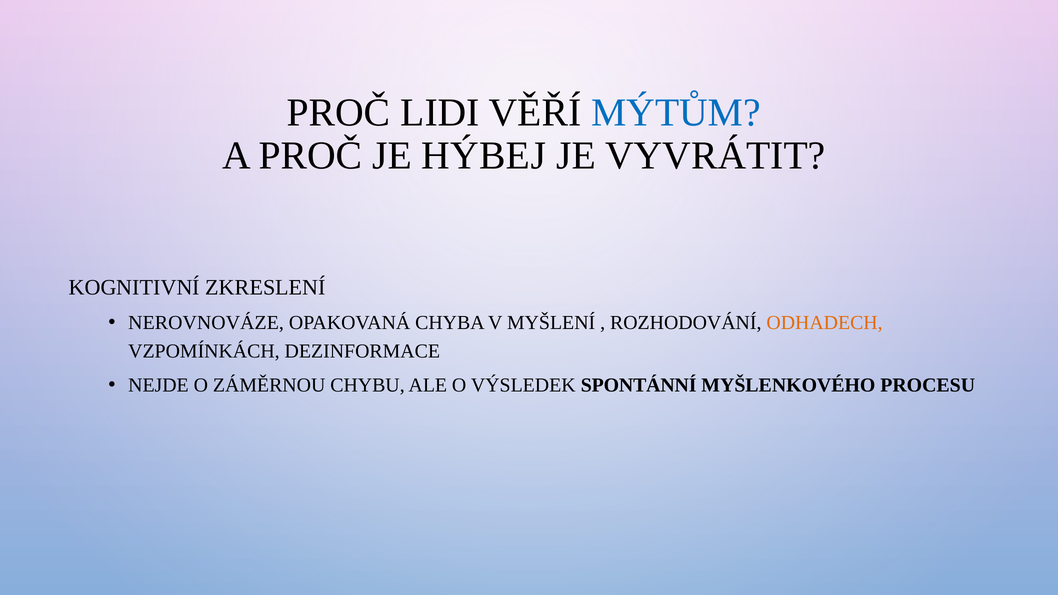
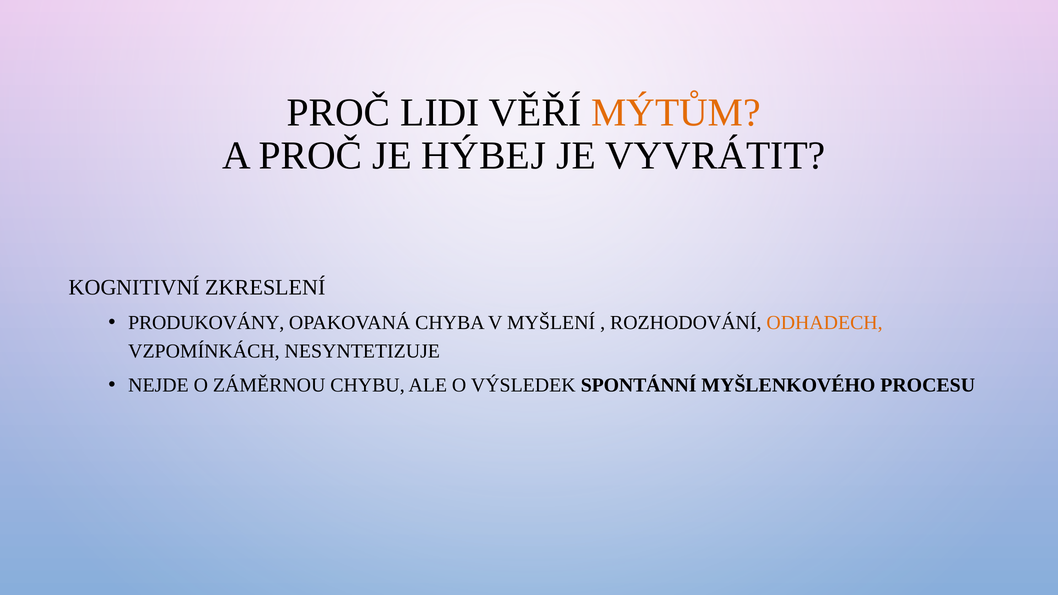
MÝTŮM colour: blue -> orange
NEROVNOVÁZE: NEROVNOVÁZE -> PRODUKOVÁNY
DEZINFORMACE: DEZINFORMACE -> NESYNTETIZUJE
